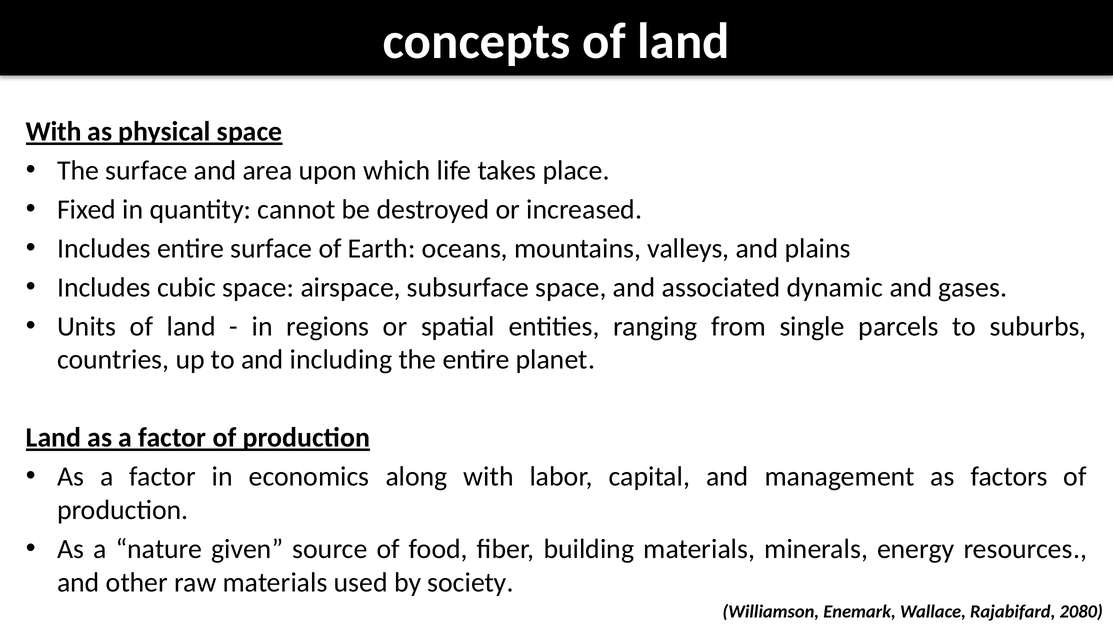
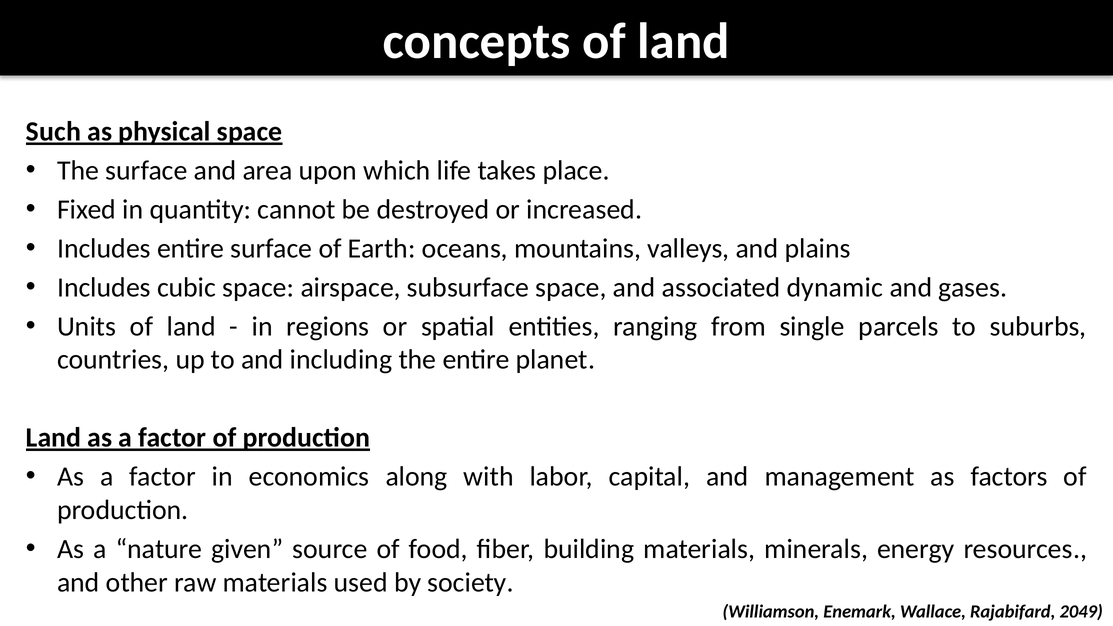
With at (54, 132): With -> Such
2080: 2080 -> 2049
